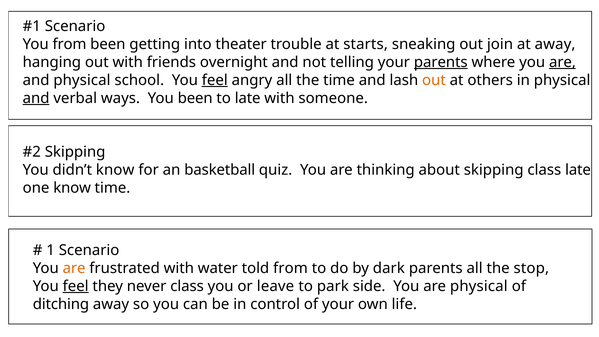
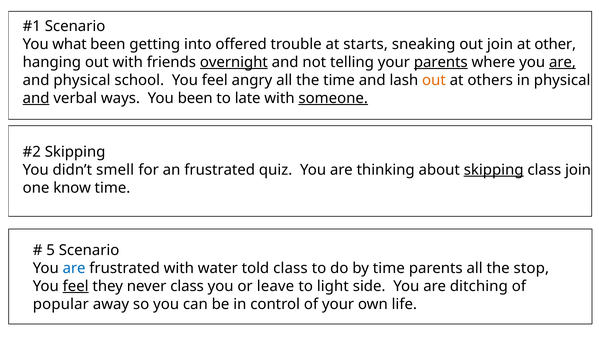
You from: from -> what
theater: theater -> offered
at away: away -> other
overnight underline: none -> present
feel at (215, 80) underline: present -> none
someone underline: none -> present
didn’t know: know -> smell
an basketball: basketball -> frustrated
skipping at (494, 170) underline: none -> present
class late: late -> join
1: 1 -> 5
are at (74, 268) colour: orange -> blue
told from: from -> class
by dark: dark -> time
park: park -> light
are physical: physical -> ditching
ditching: ditching -> popular
